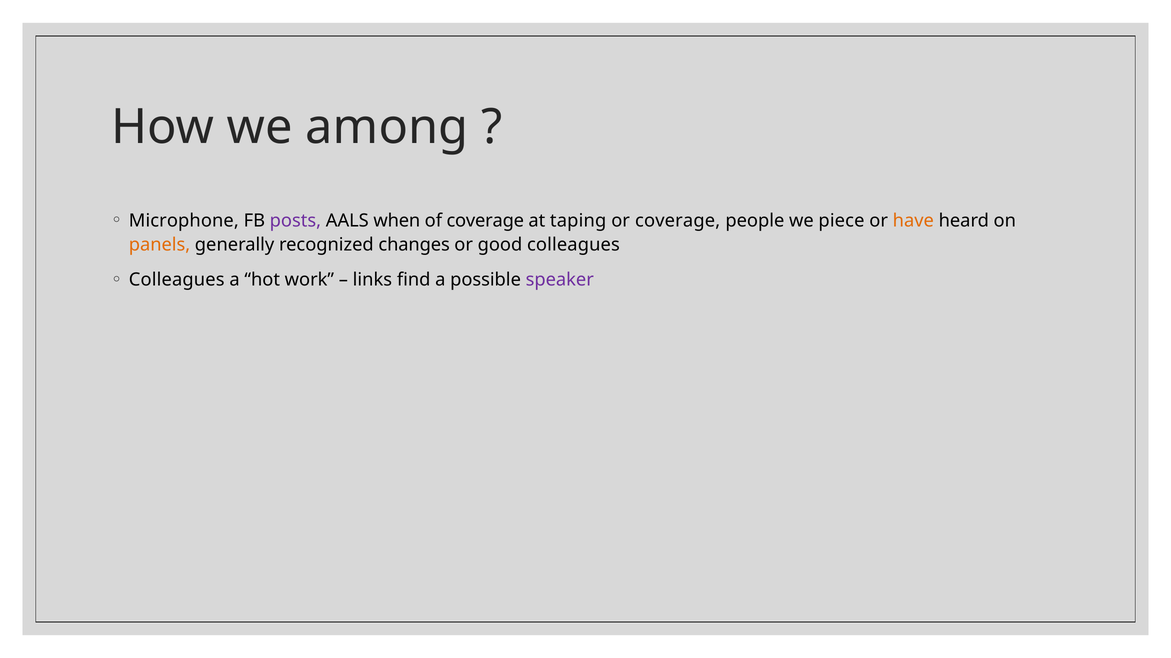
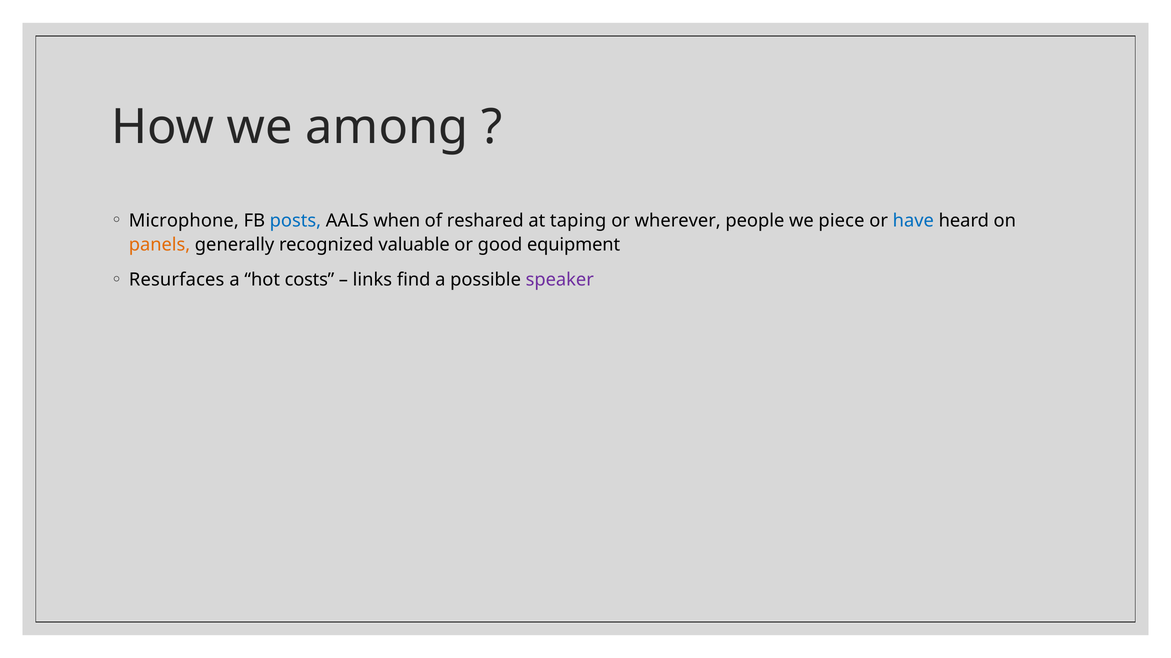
posts colour: purple -> blue
of coverage: coverage -> reshared
or coverage: coverage -> wherever
have colour: orange -> blue
changes: changes -> valuable
good colleagues: colleagues -> equipment
Colleagues at (177, 280): Colleagues -> Resurfaces
work: work -> costs
